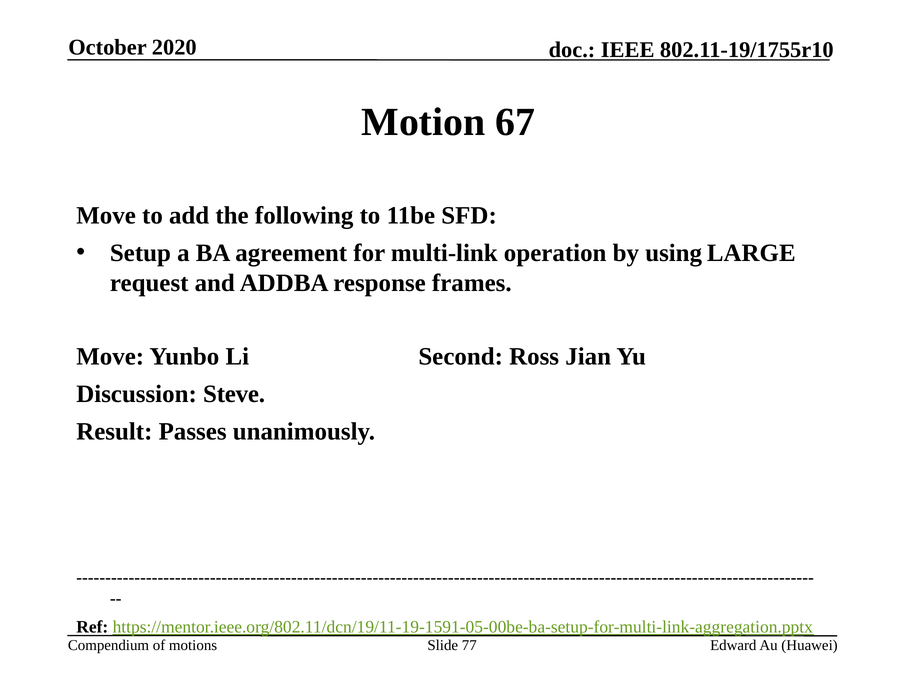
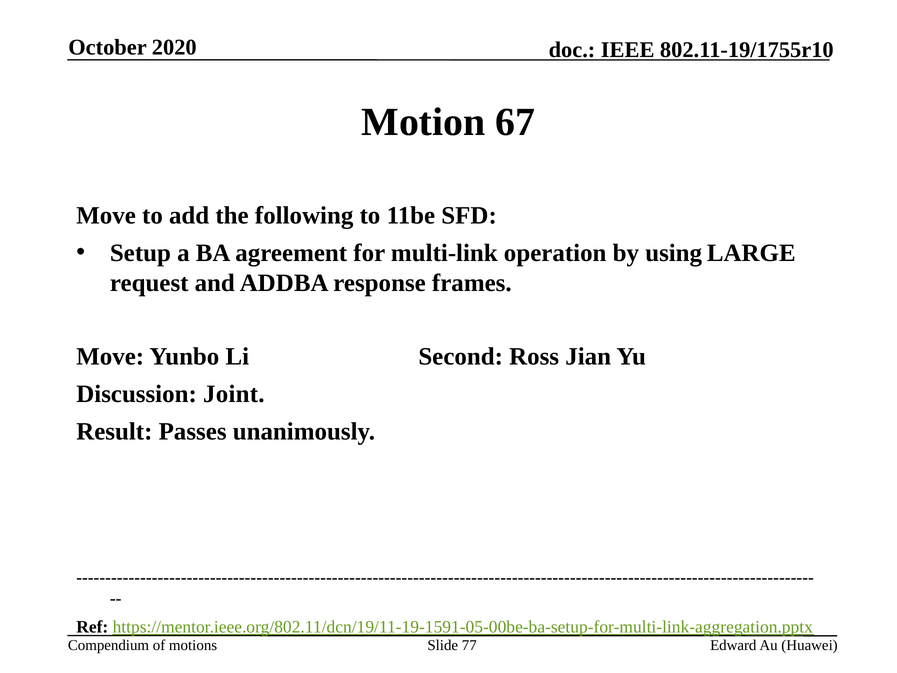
Steve: Steve -> Joint
